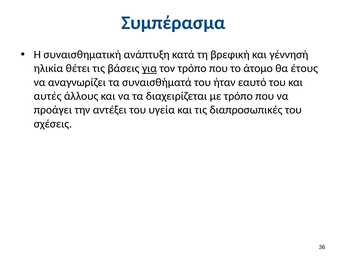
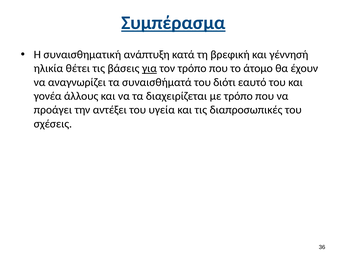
Συμπέρασμα underline: none -> present
έτους: έτους -> έχουν
ήταν: ήταν -> διότι
αυτές: αυτές -> γονέα
